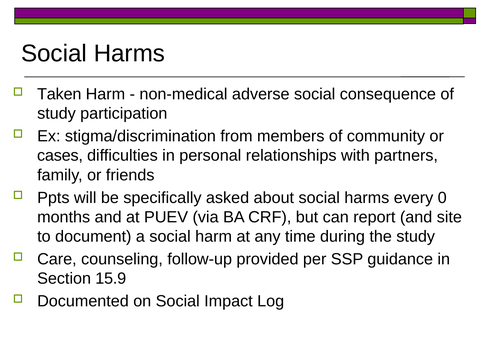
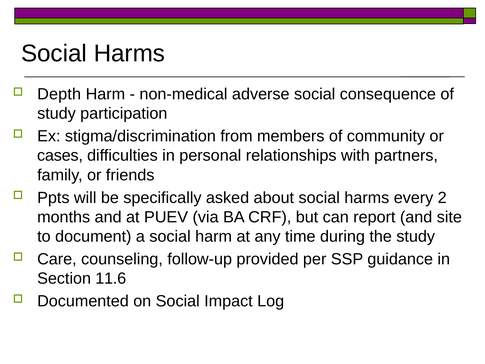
Taken: Taken -> Depth
0: 0 -> 2
15.9: 15.9 -> 11.6
